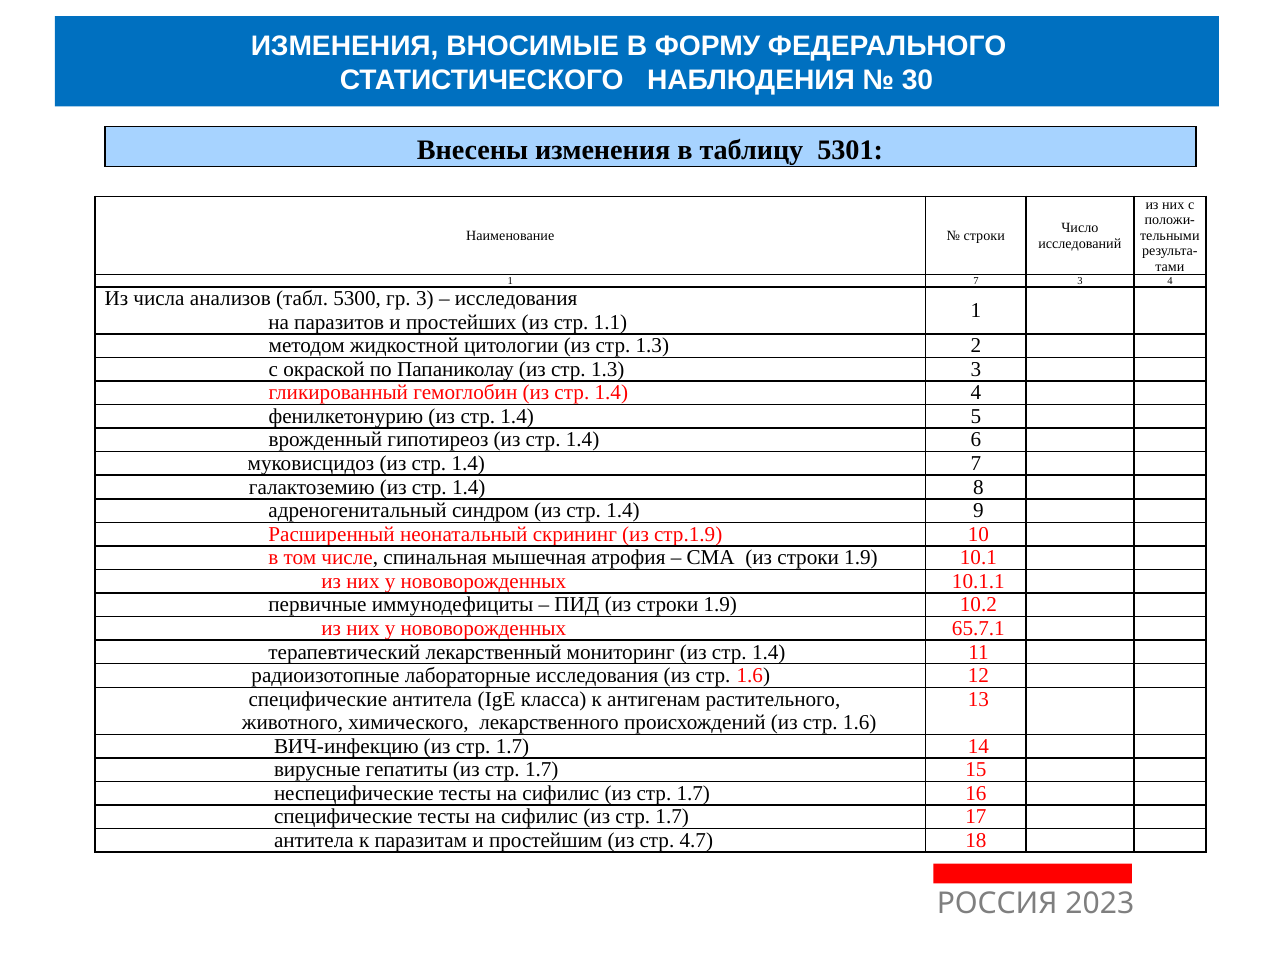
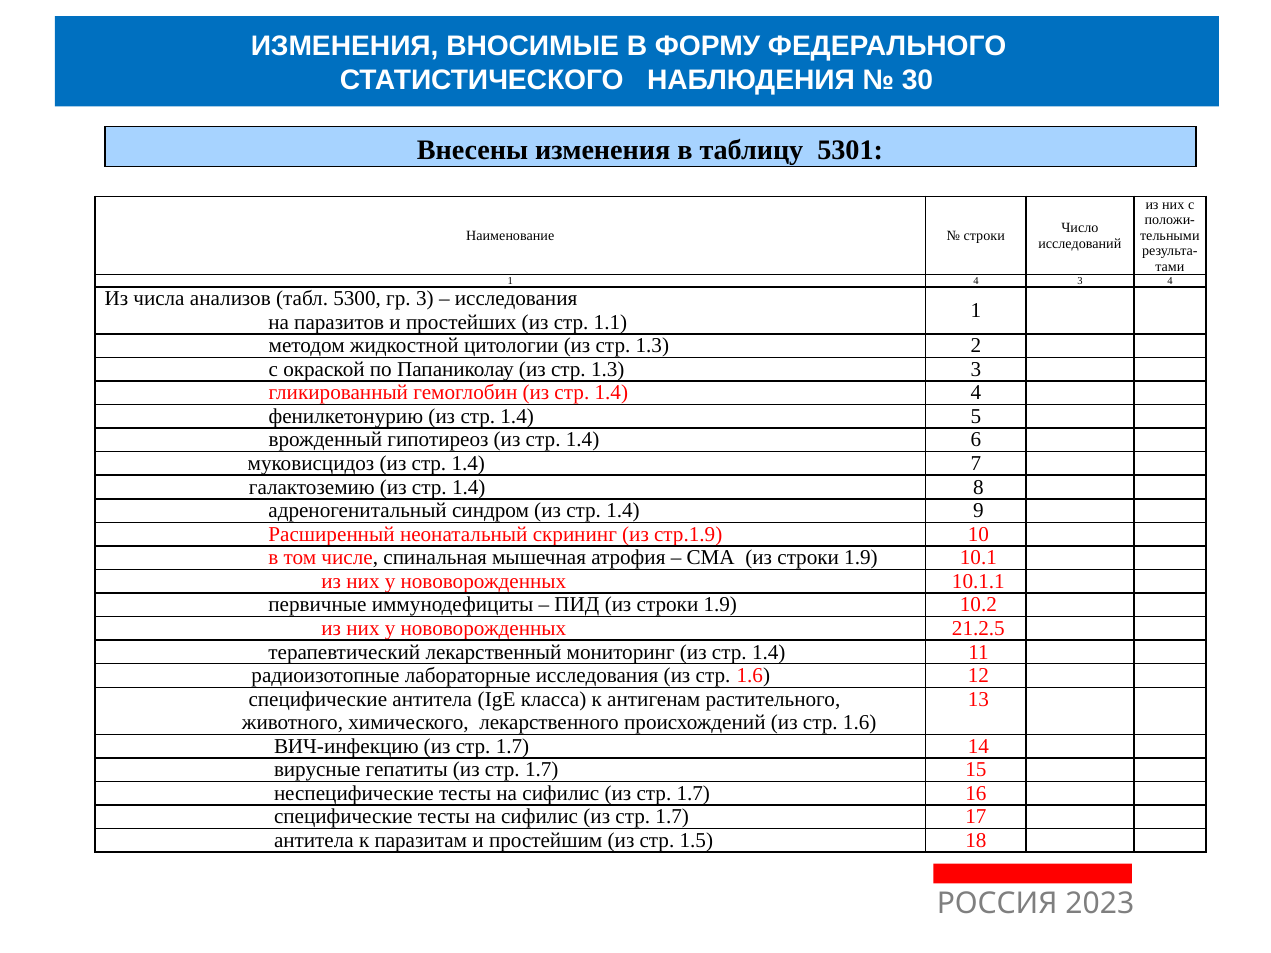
1 7: 7 -> 4
65.7.1: 65.7.1 -> 21.2.5
4.7: 4.7 -> 1.5
